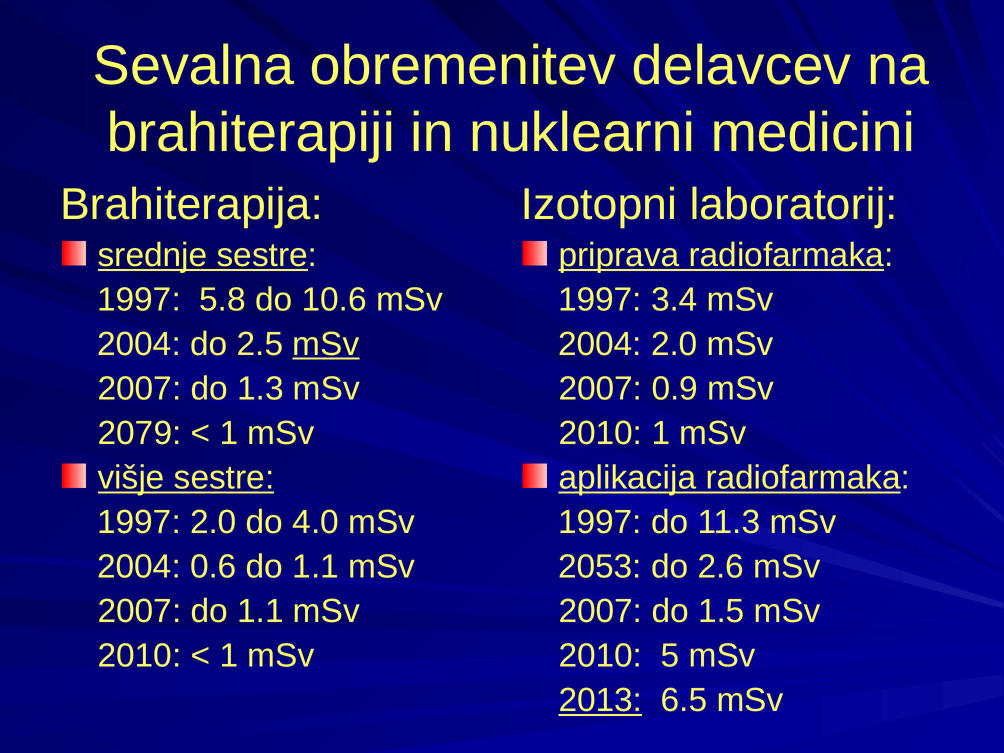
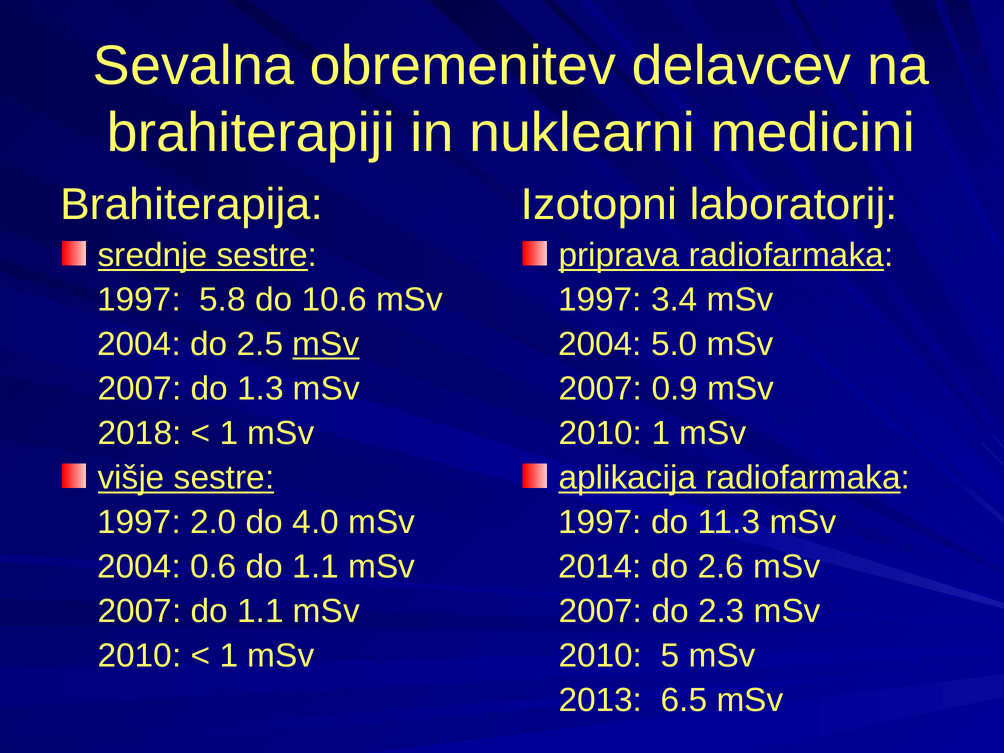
2004 2.0: 2.0 -> 5.0
2079: 2079 -> 2018
2053: 2053 -> 2014
1.5: 1.5 -> 2.3
2013 underline: present -> none
